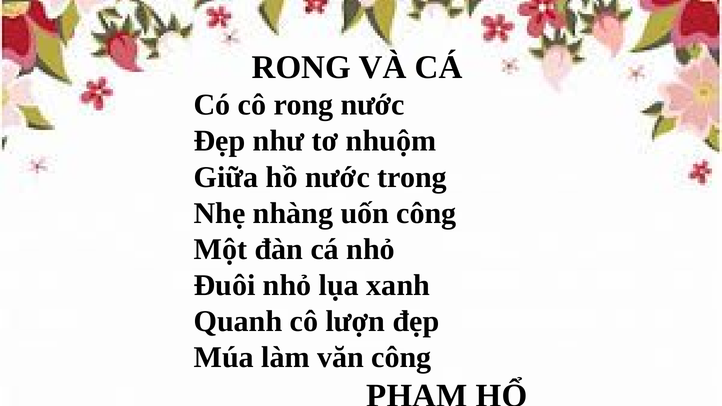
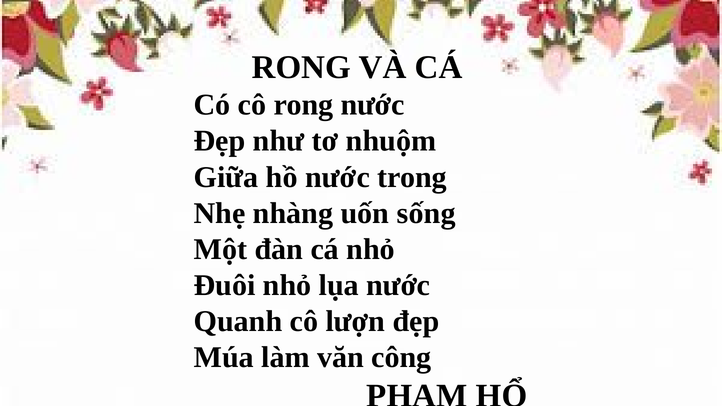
uốn công: công -> sống
lụa xanh: xanh -> nước
